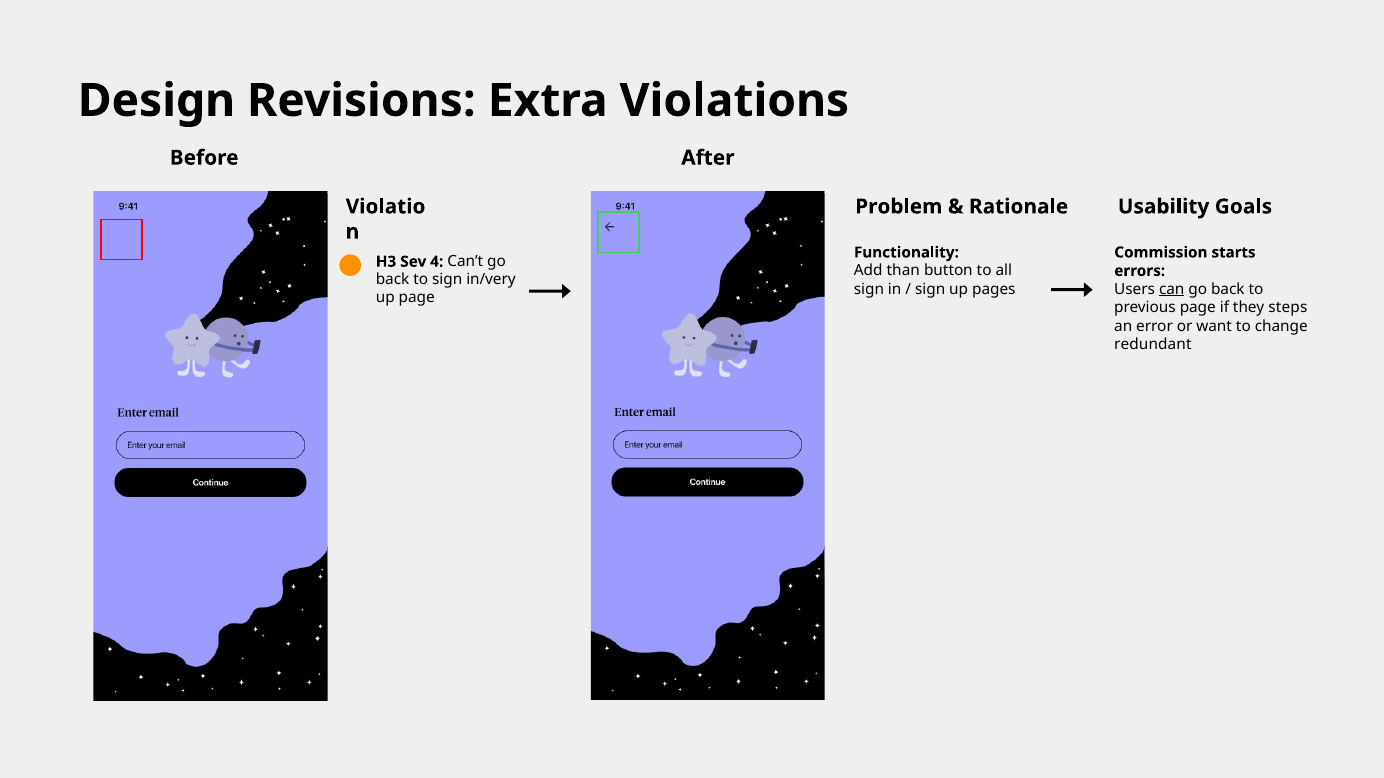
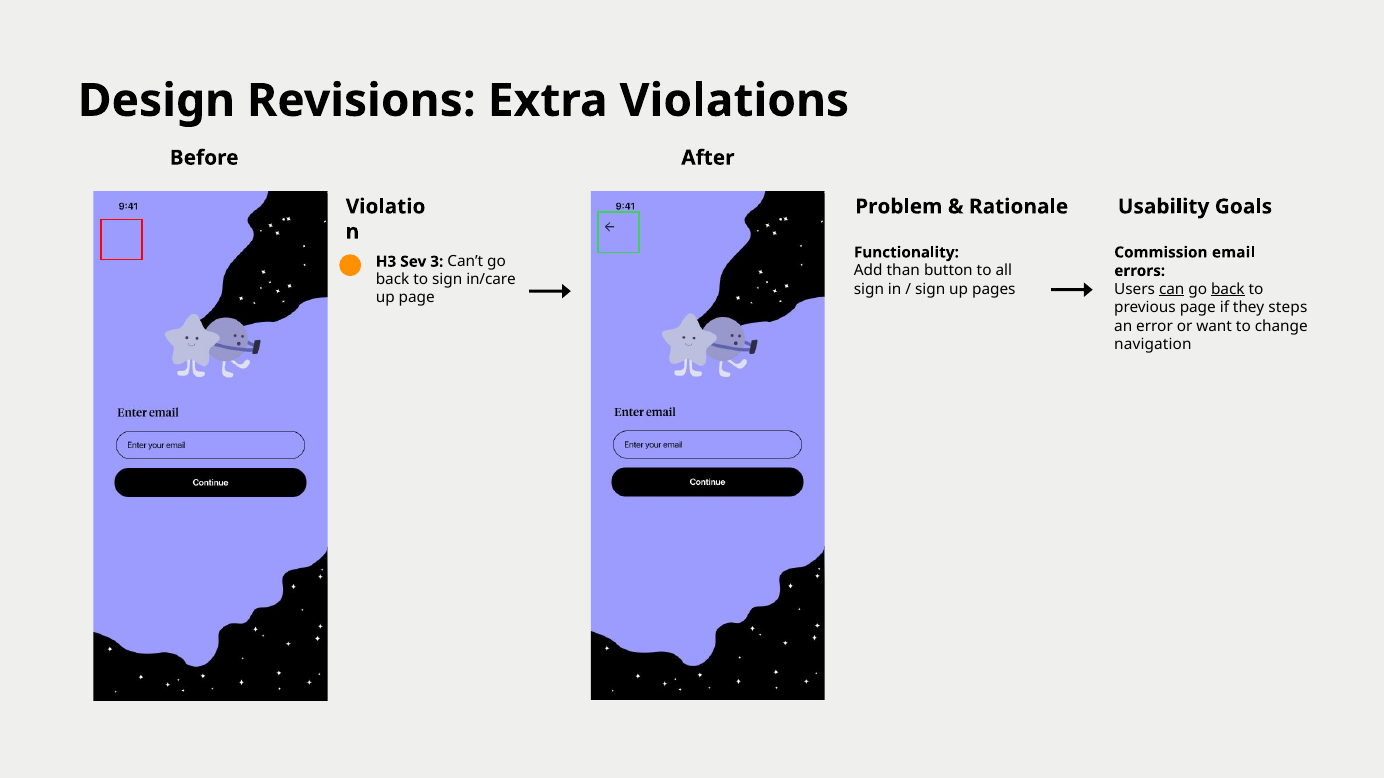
starts: starts -> email
4: 4 -> 3
in/very: in/very -> in/care
back at (1228, 289) underline: none -> present
redundant: redundant -> navigation
